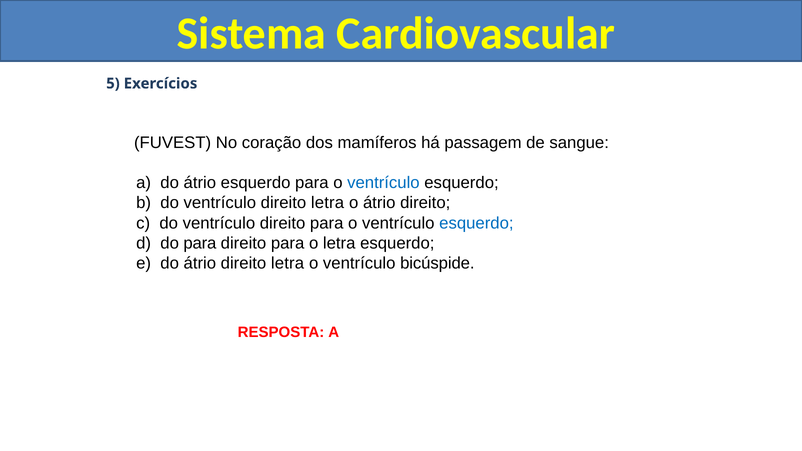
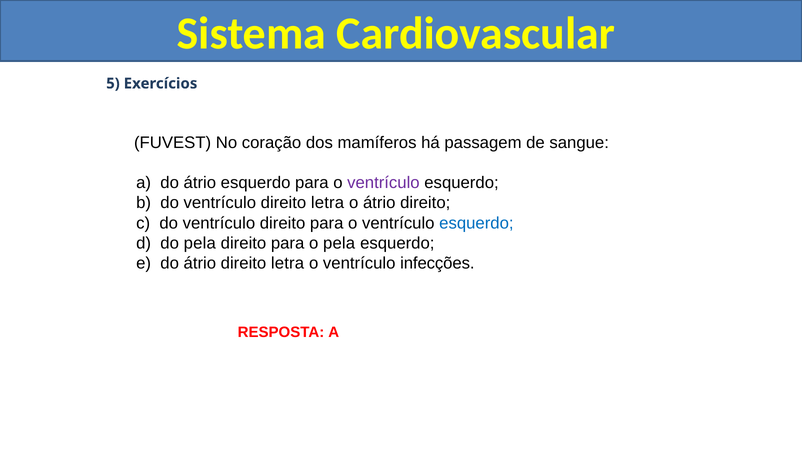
ventrículo at (383, 183) colour: blue -> purple
do para: para -> pela
o letra: letra -> pela
bicúspide: bicúspide -> infecções
